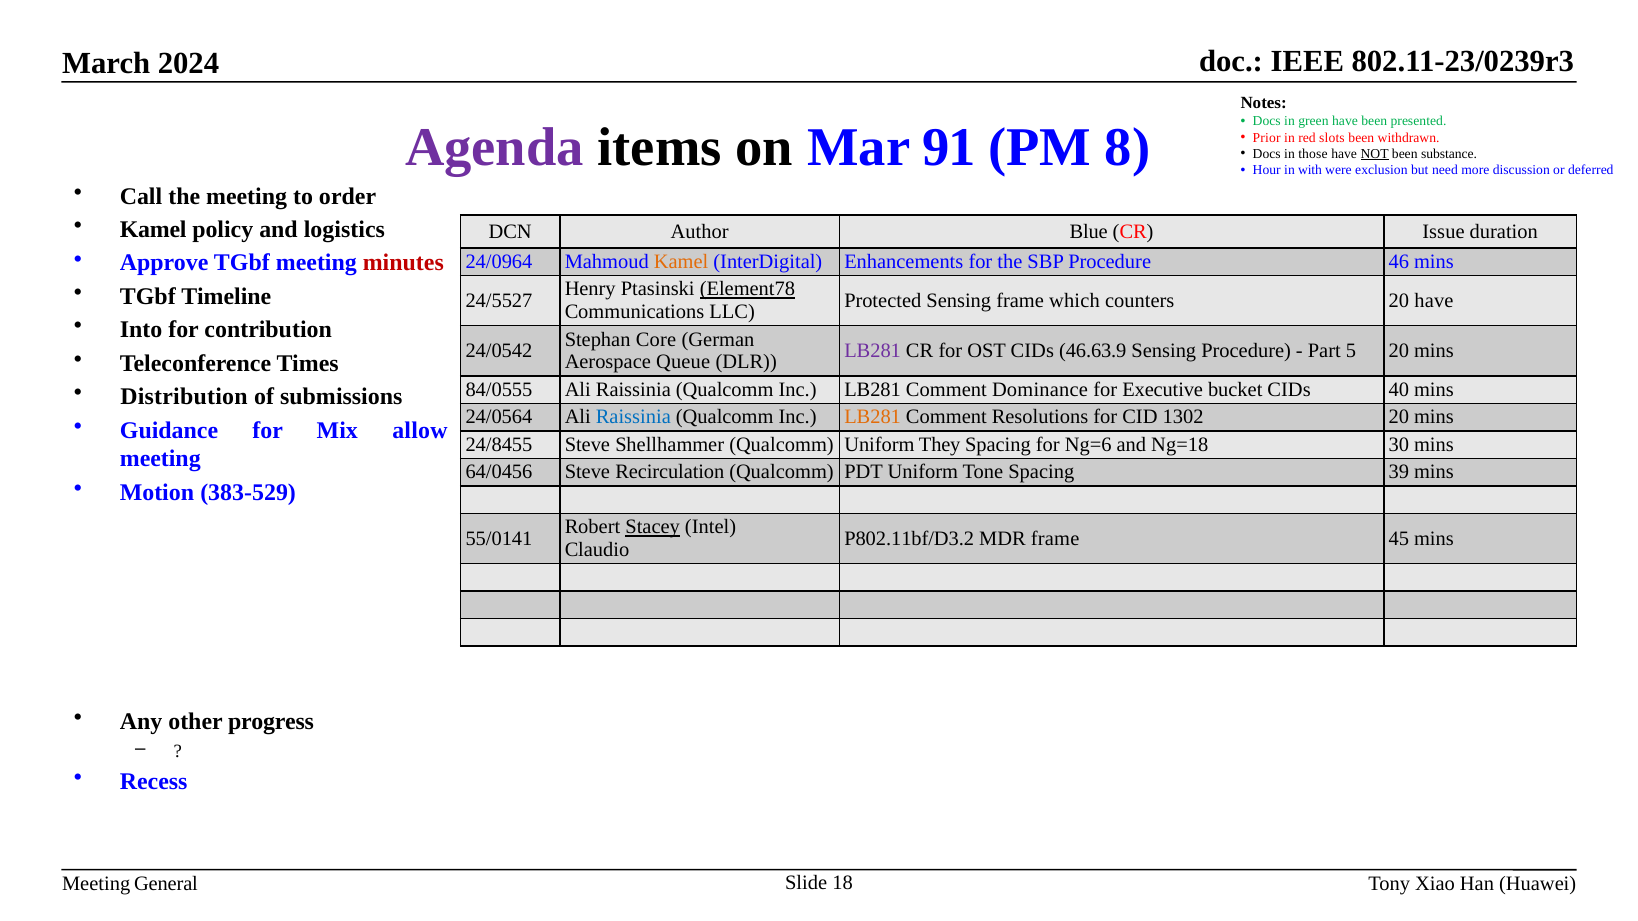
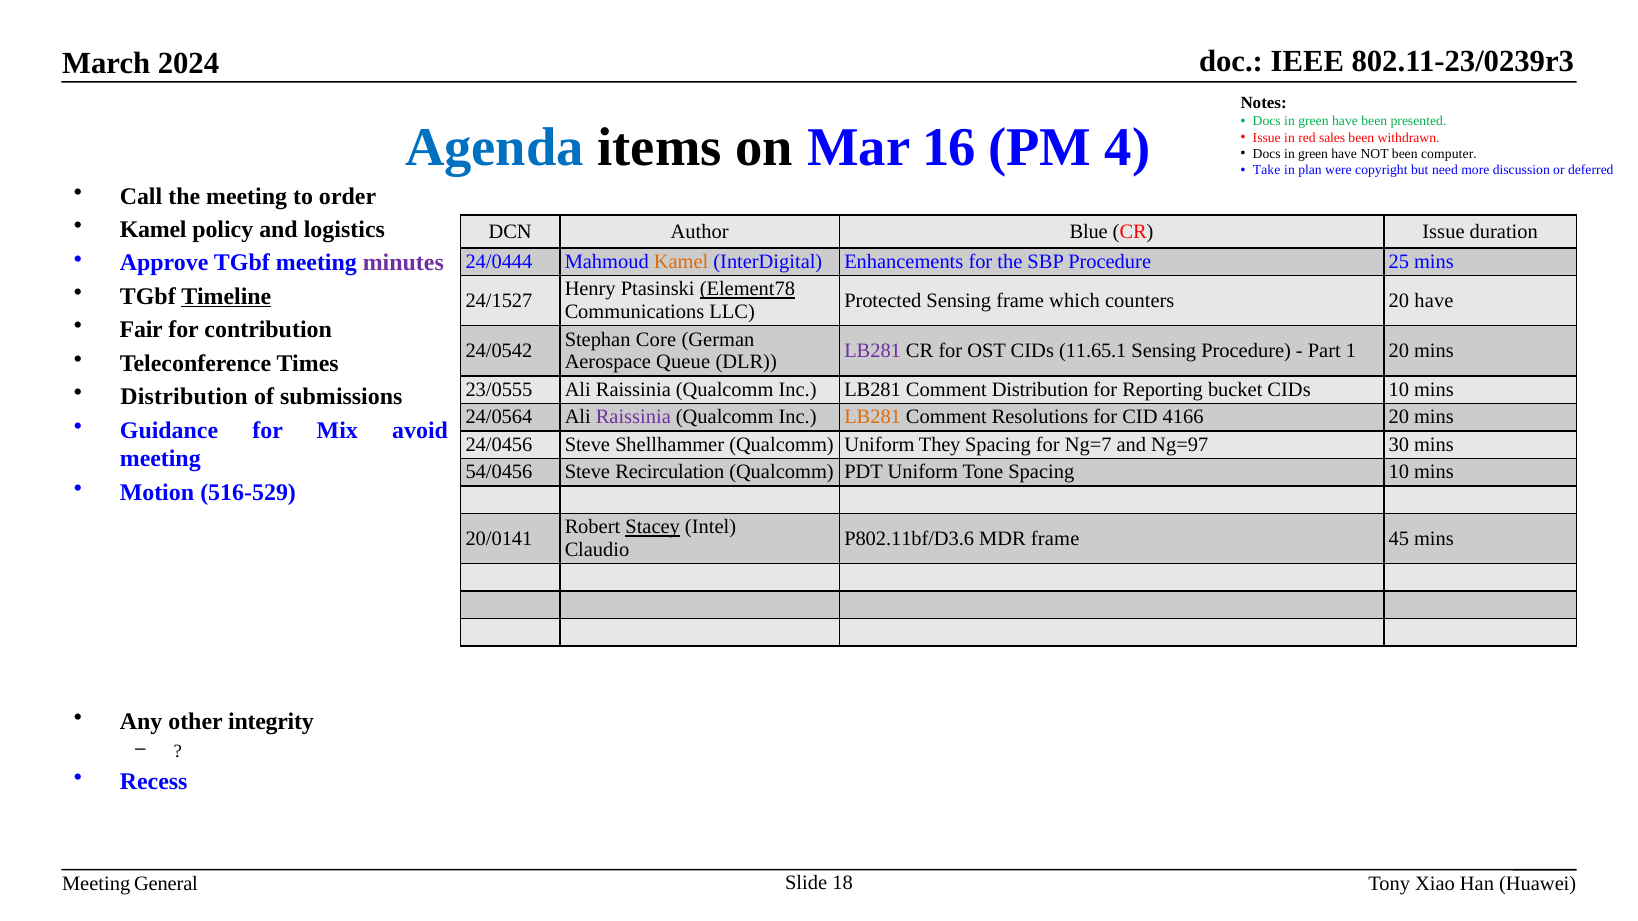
Agenda colour: purple -> blue
91: 91 -> 16
8: 8 -> 4
Prior at (1267, 138): Prior -> Issue
slots: slots -> sales
those at (1313, 154): those -> green
NOT underline: present -> none
substance: substance -> computer
Hour: Hour -> Take
with: with -> plan
exclusion: exclusion -> copyright
minutes colour: red -> purple
24/0964: 24/0964 -> 24/0444
46: 46 -> 25
Timeline underline: none -> present
24/5527: 24/5527 -> 24/1527
Into: Into -> Fair
46.63.9: 46.63.9 -> 11.65.1
5: 5 -> 1
84/0555: 84/0555 -> 23/0555
Comment Dominance: Dominance -> Distribution
Executive: Executive -> Reporting
CIDs 40: 40 -> 10
Raissinia at (633, 417) colour: blue -> purple
1302: 1302 -> 4166
allow: allow -> avoid
24/8455: 24/8455 -> 24/0456
Ng=6: Ng=6 -> Ng=7
Ng=18: Ng=18 -> Ng=97
64/0456: 64/0456 -> 54/0456
Spacing 39: 39 -> 10
383-529: 383-529 -> 516-529
55/0141: 55/0141 -> 20/0141
P802.11bf/D3.2: P802.11bf/D3.2 -> P802.11bf/D3.6
progress: progress -> integrity
